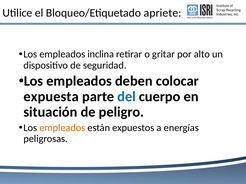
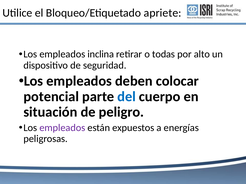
gritar: gritar -> todas
expuesta: expuesta -> potencial
empleados at (62, 128) colour: orange -> purple
